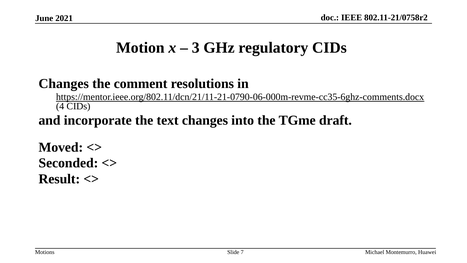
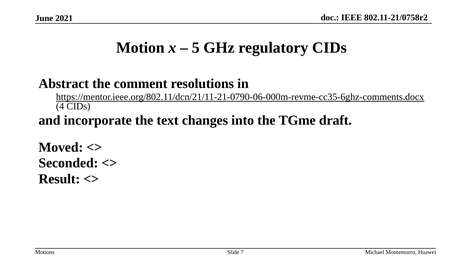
3: 3 -> 5
Changes at (64, 84): Changes -> Abstract
